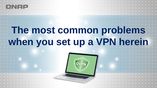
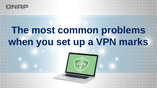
herein: herein -> marks
